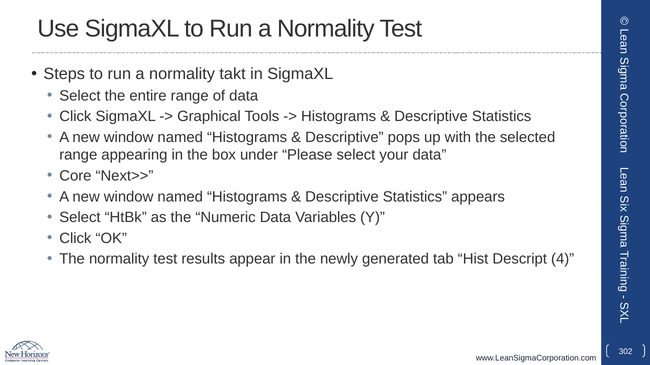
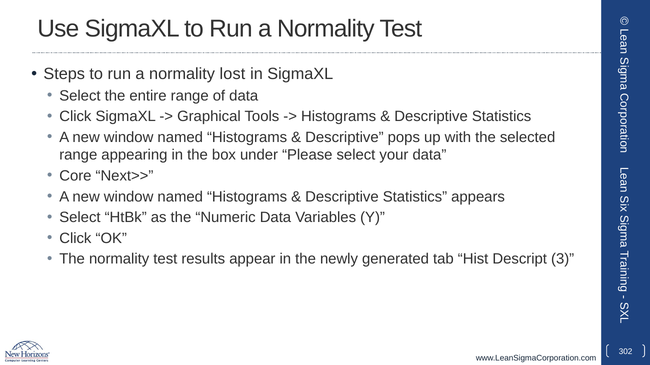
takt: takt -> lost
4: 4 -> 3
